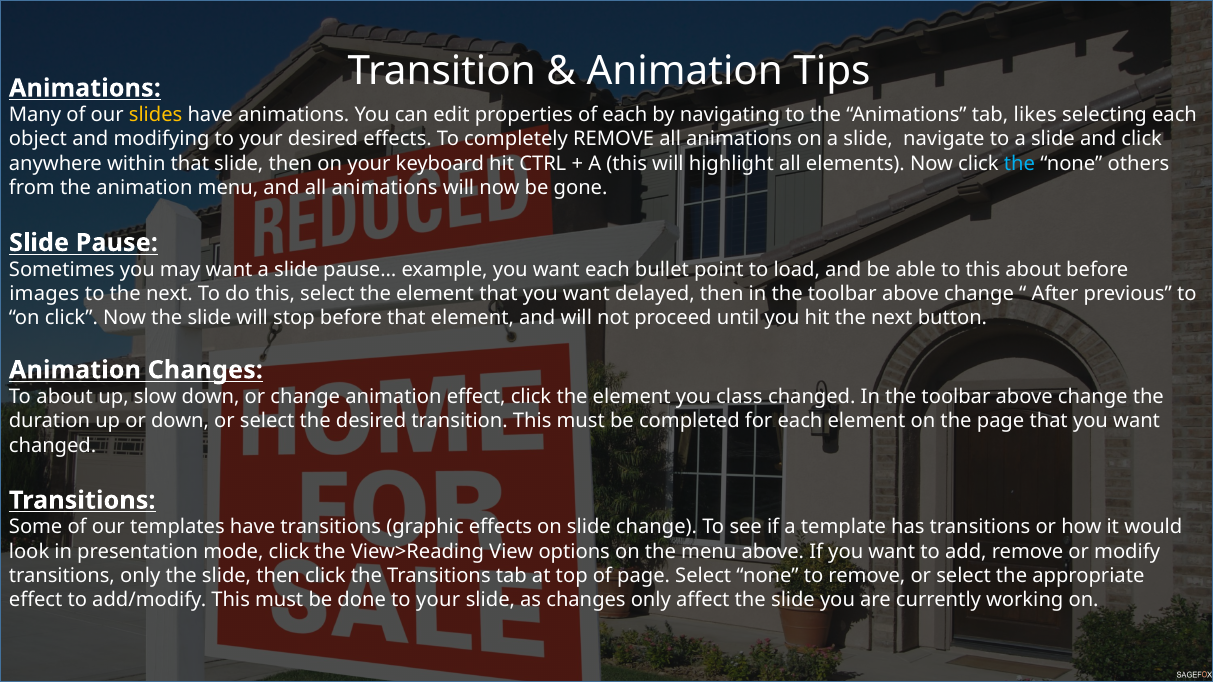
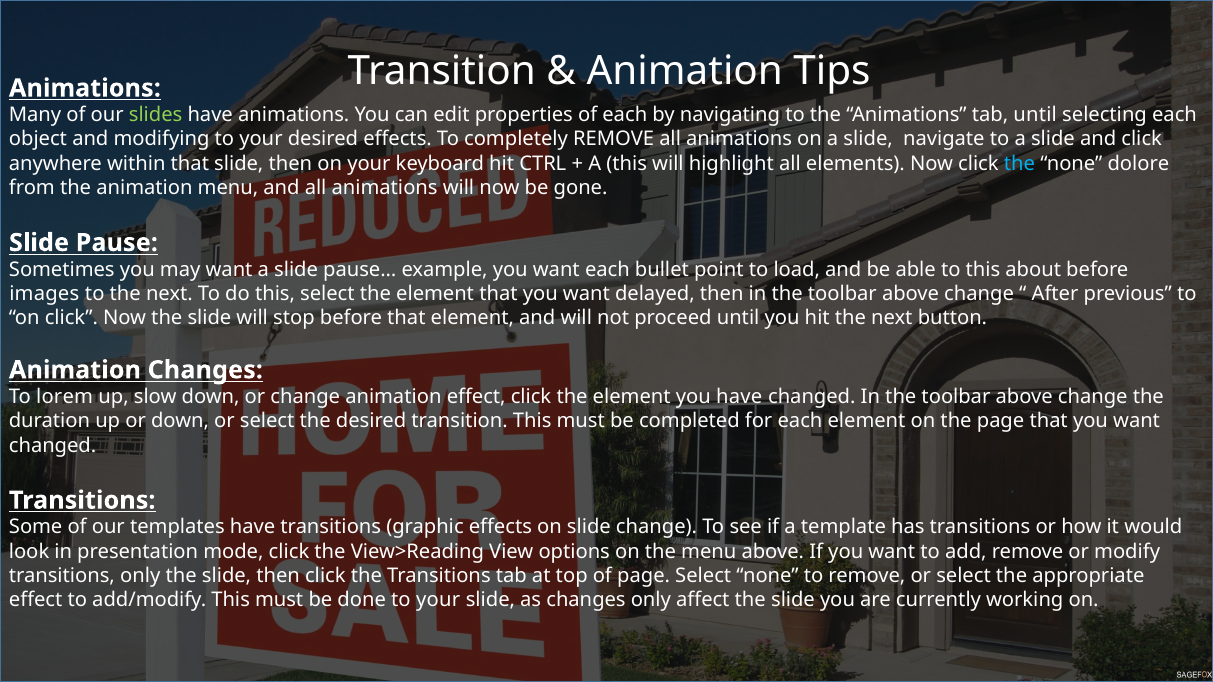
slides colour: yellow -> light green
tab likes: likes -> until
others: others -> dolore
To about: about -> lorem
you class: class -> have
